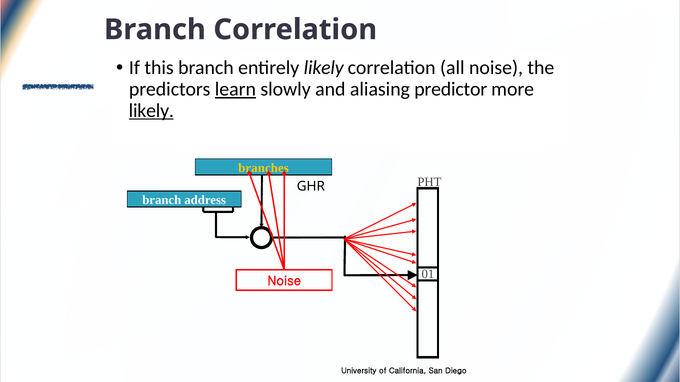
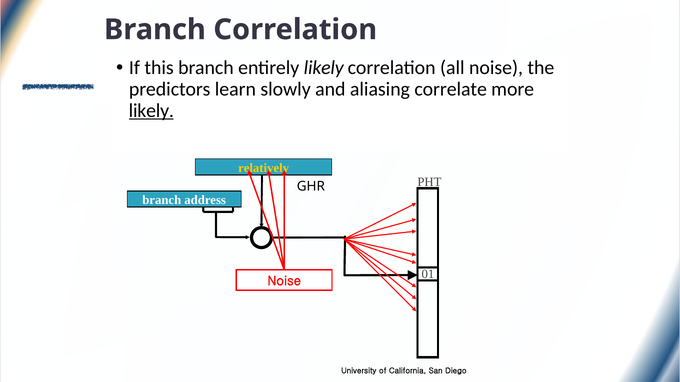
learn underline: present -> none
predictor: predictor -> correlate
branches: branches -> relatively
